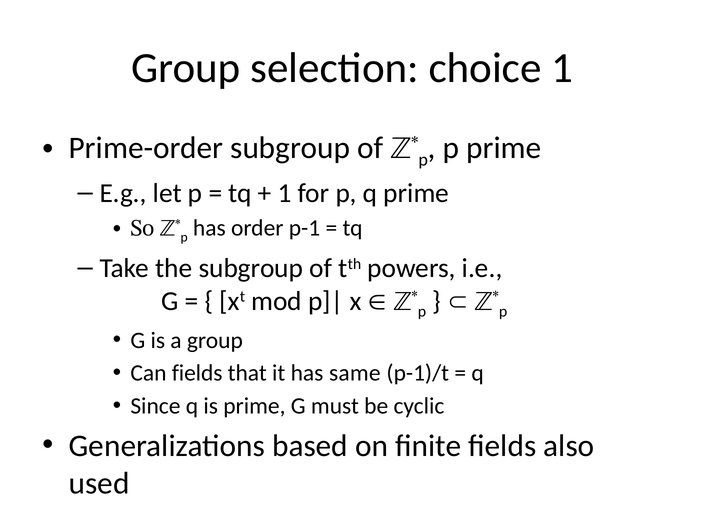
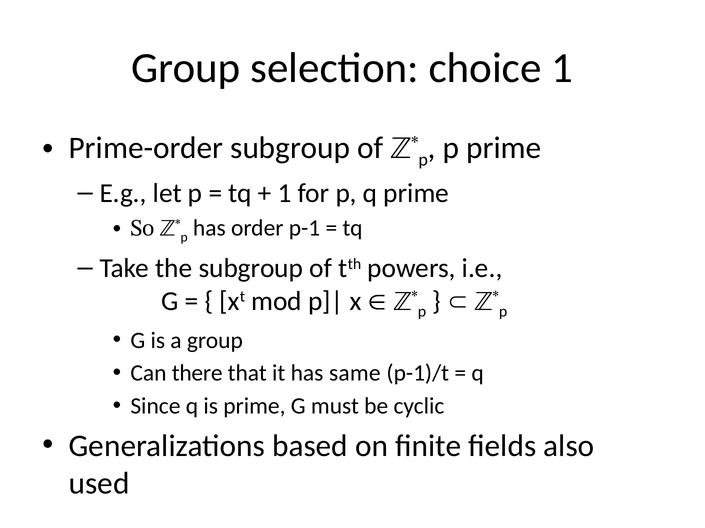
Can fields: fields -> there
